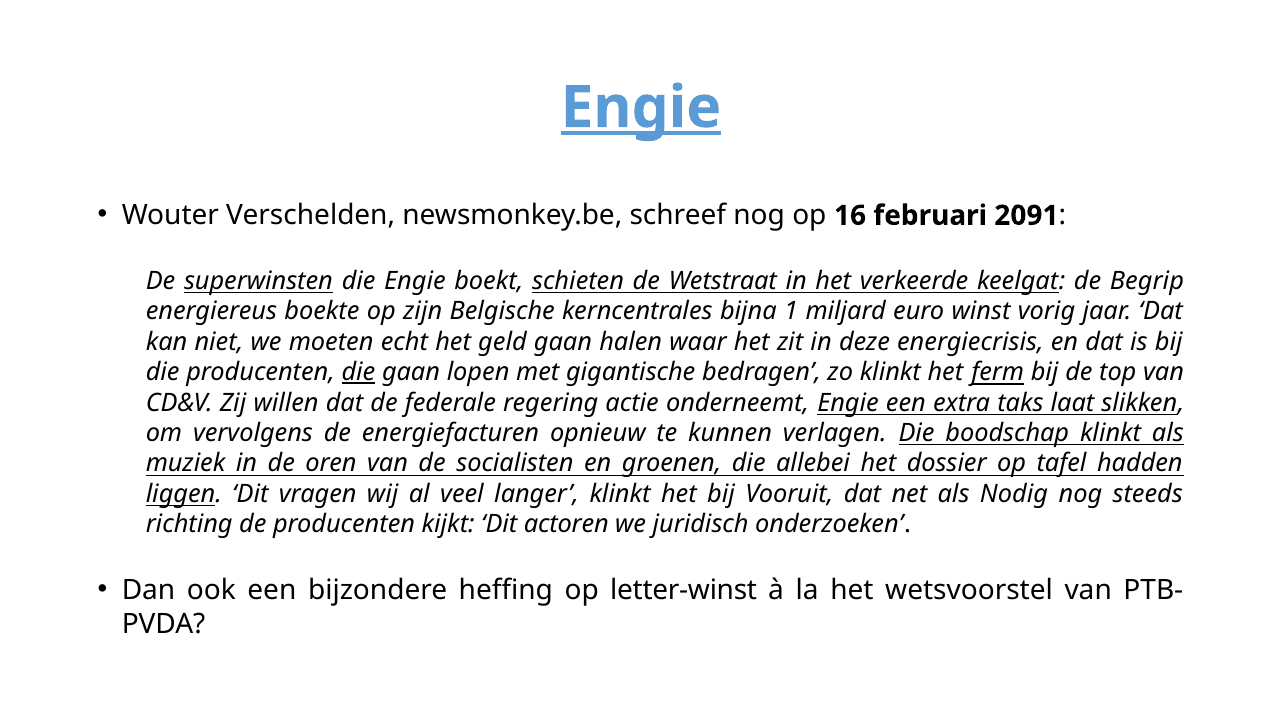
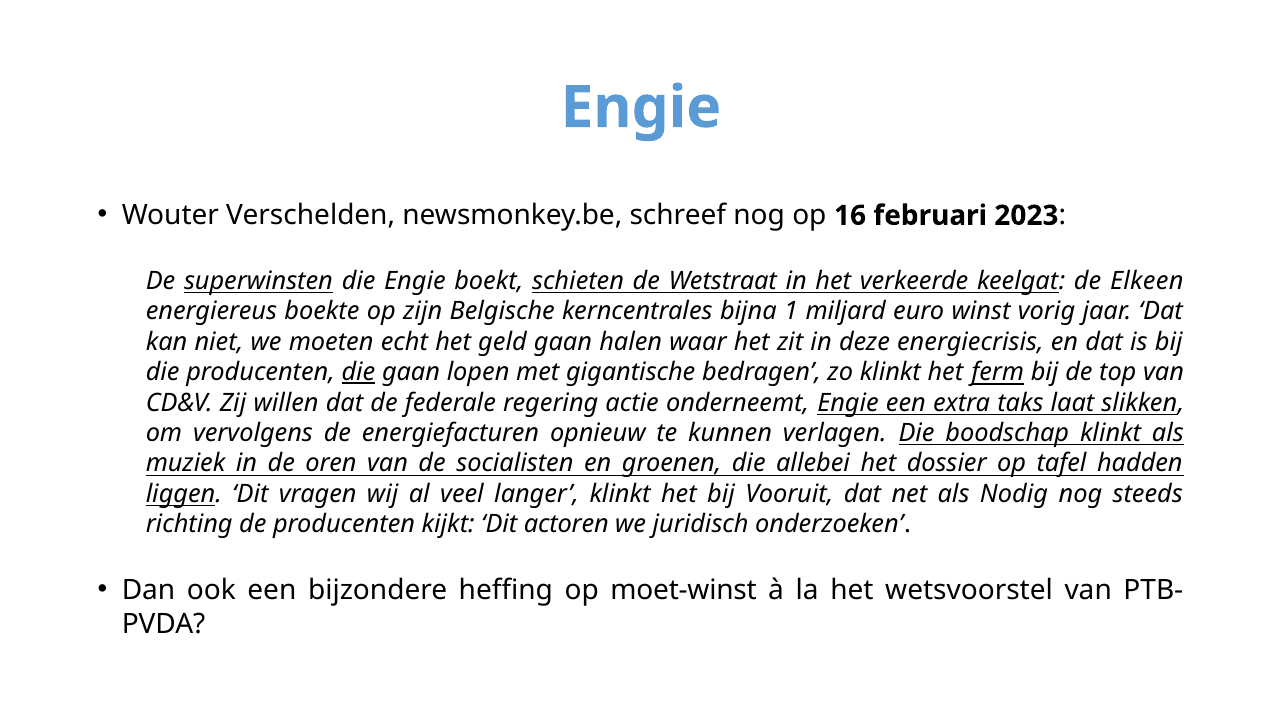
Engie at (641, 108) underline: present -> none
2091: 2091 -> 2023
Begrip: Begrip -> Elkeen
letter-winst: letter-winst -> moet-winst
